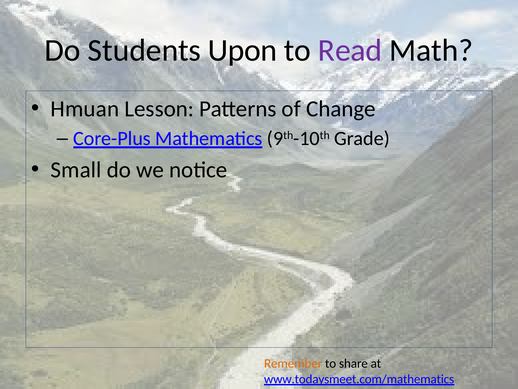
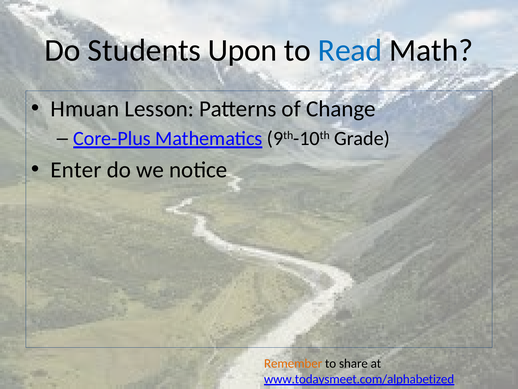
Read colour: purple -> blue
Small: Small -> Enter
www.todaysmeet.com/mathematics: www.todaysmeet.com/mathematics -> www.todaysmeet.com/alphabetized
